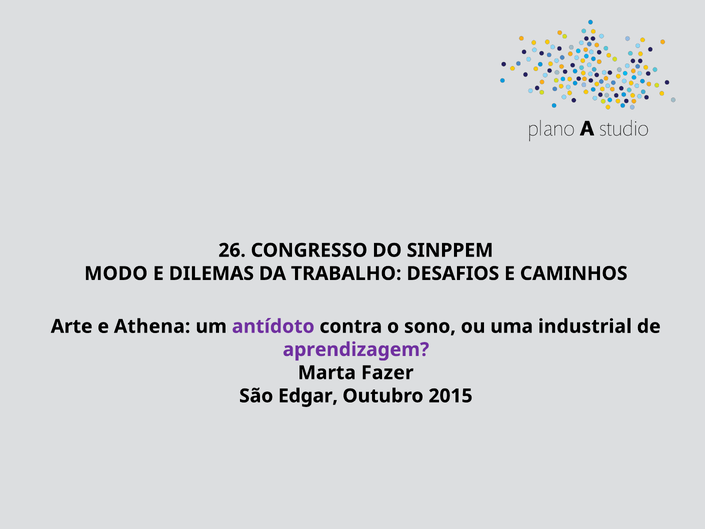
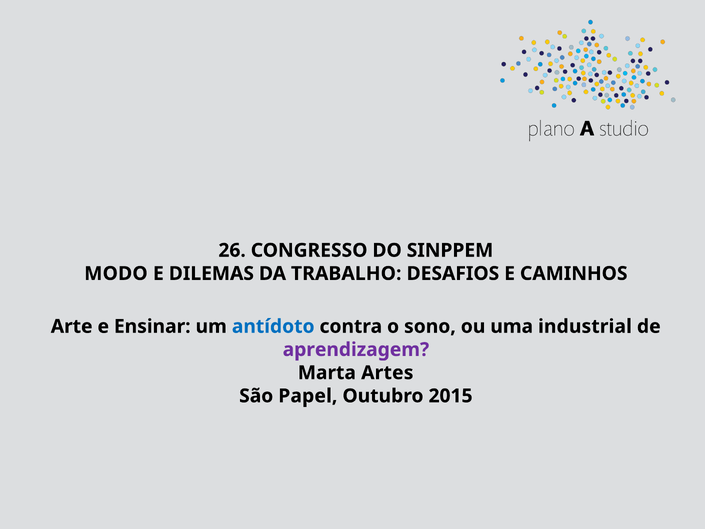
Athena: Athena -> Ensinar
antídoto colour: purple -> blue
Fazer: Fazer -> Artes
Edgar: Edgar -> Papel
